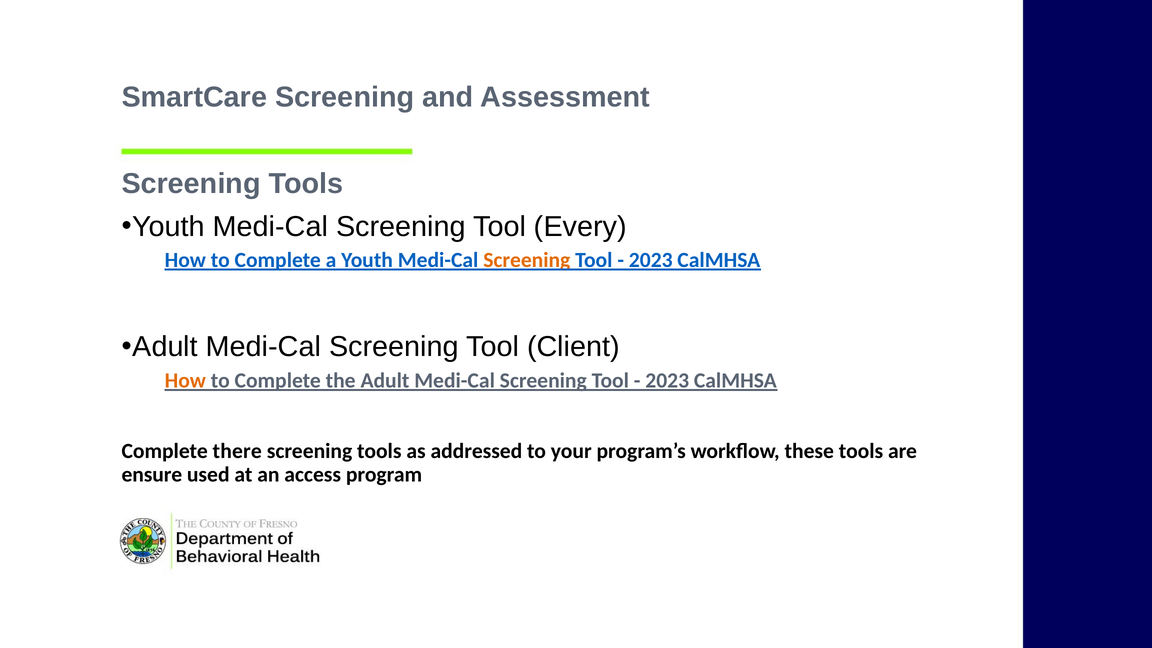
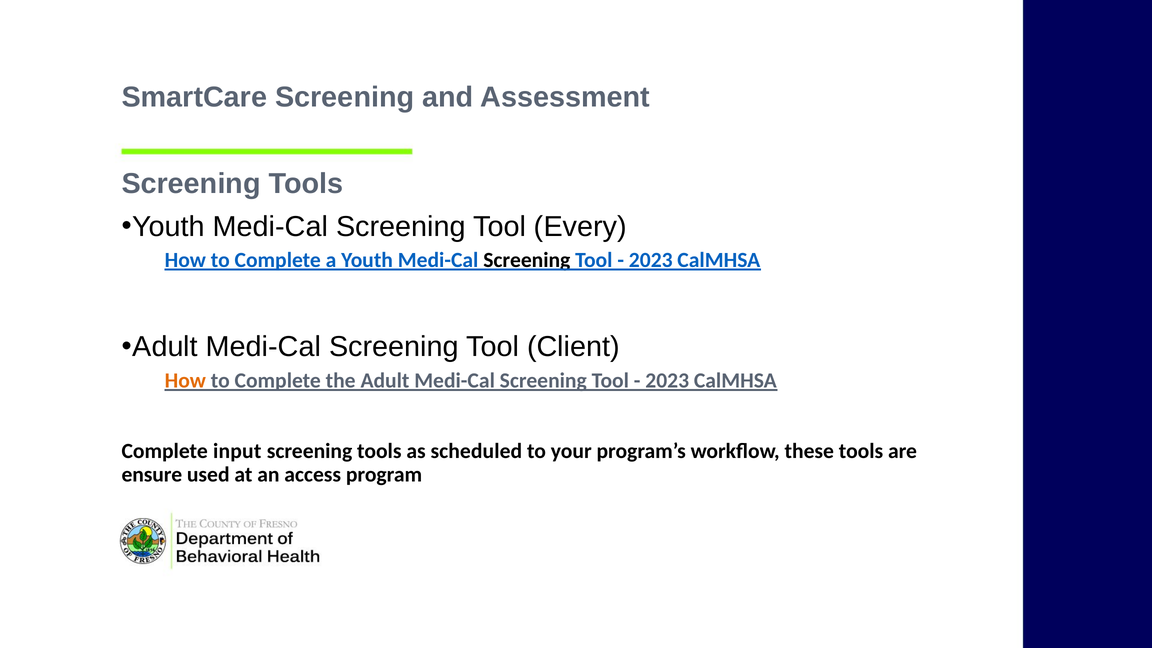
Screening at (527, 260) colour: orange -> black
there: there -> input
addressed: addressed -> scheduled
